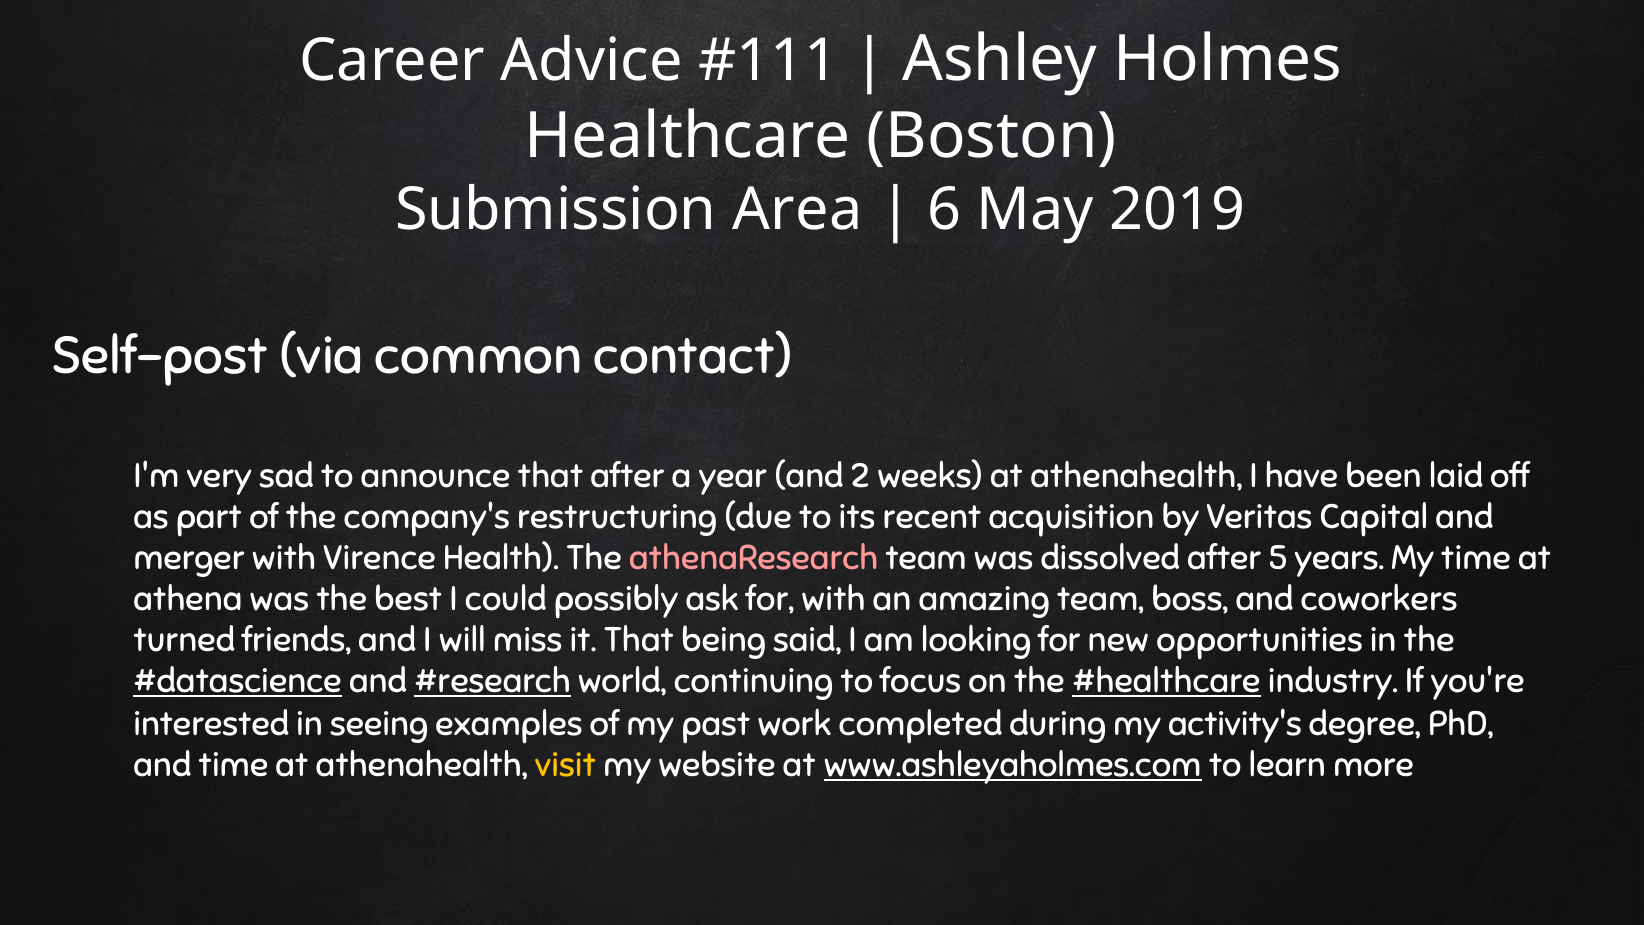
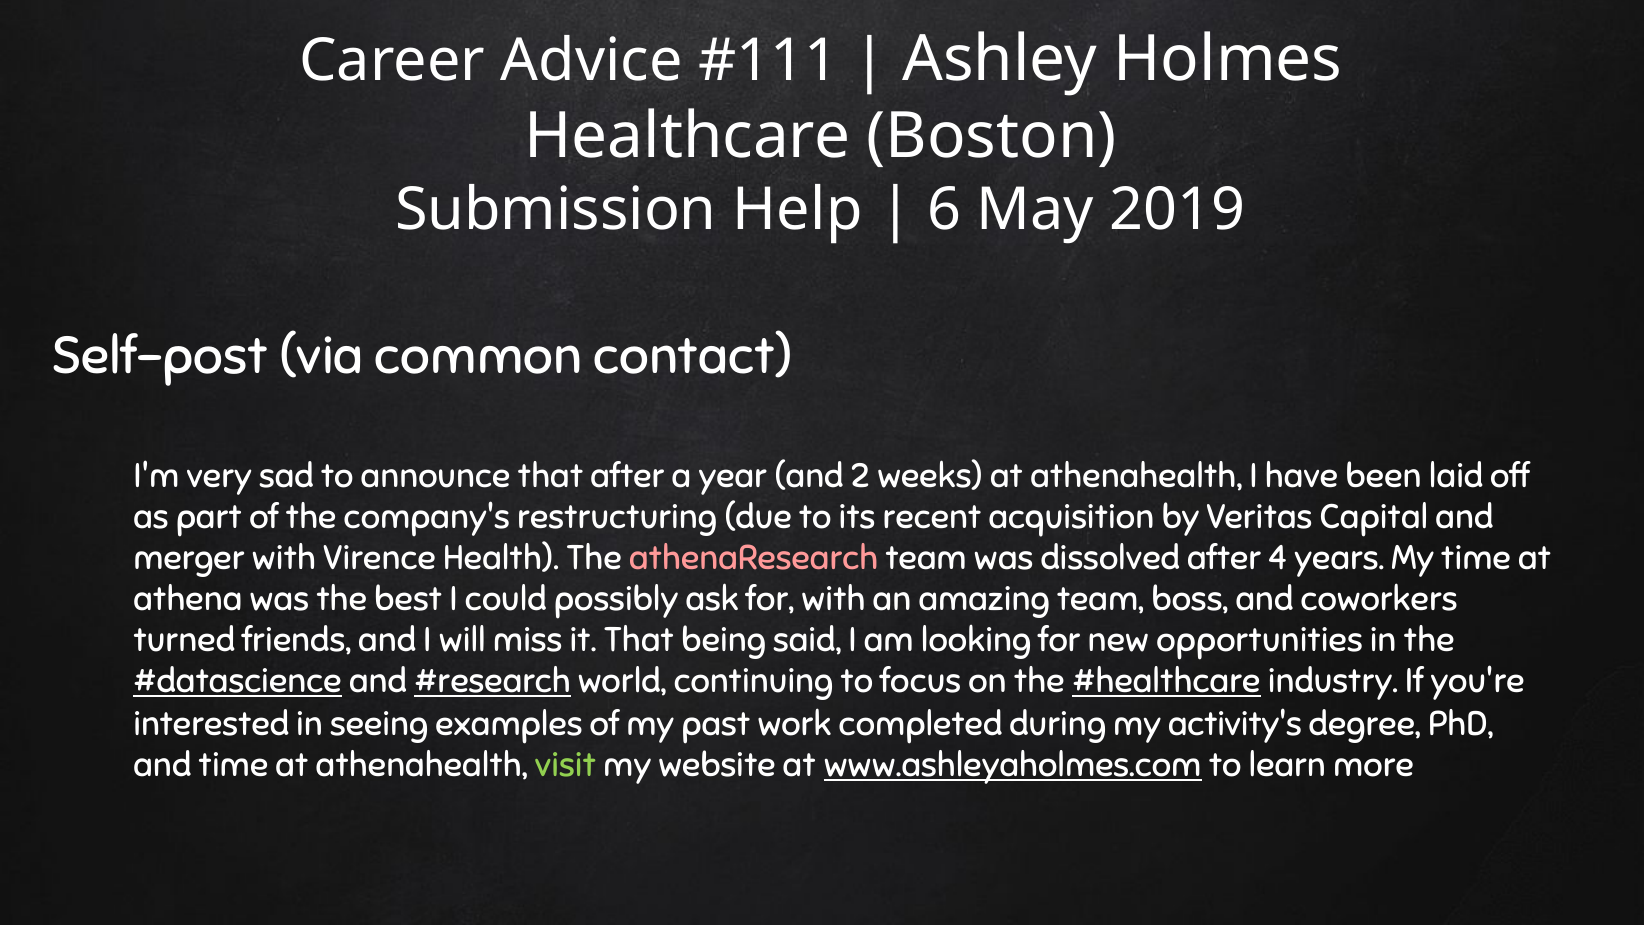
Area: Area -> Help
5: 5 -> 4
visit colour: yellow -> light green
